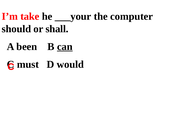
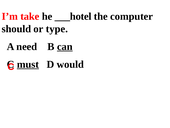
___your: ___your -> ___hotel
shall: shall -> type
been: been -> need
must underline: none -> present
